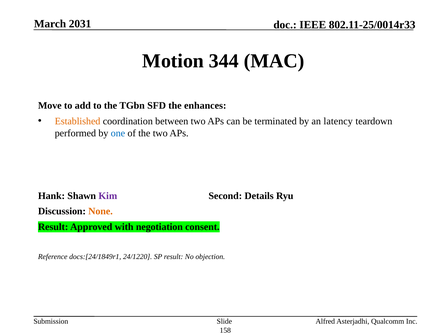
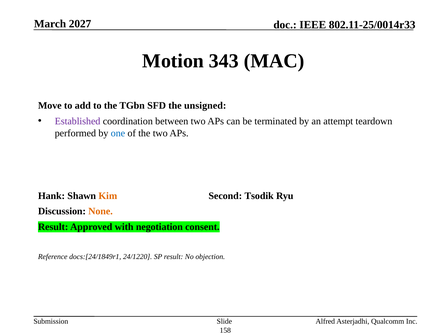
2031: 2031 -> 2027
344: 344 -> 343
enhances: enhances -> unsigned
Established colour: orange -> purple
latency: latency -> attempt
Kim colour: purple -> orange
Details: Details -> Tsodik
